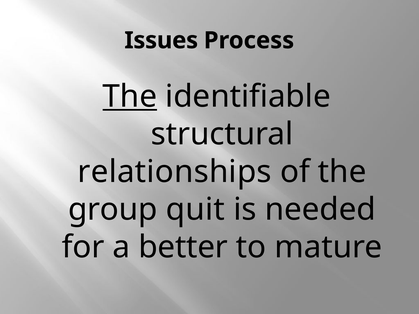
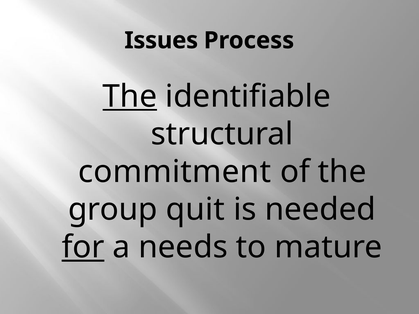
relationships: relationships -> commitment
for underline: none -> present
better: better -> needs
